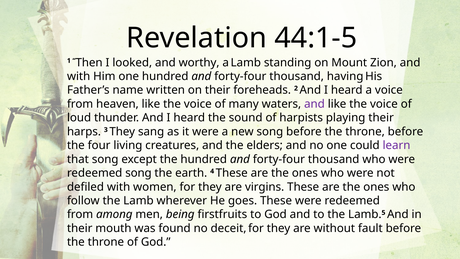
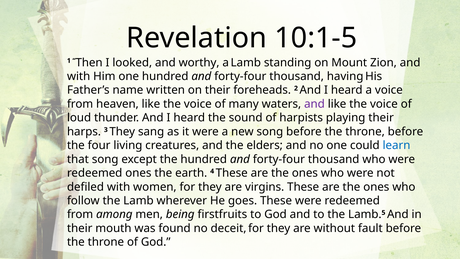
44:1-5: 44:1-5 -> 10:1-5
learn colour: purple -> blue
redeemed song: song -> ones
